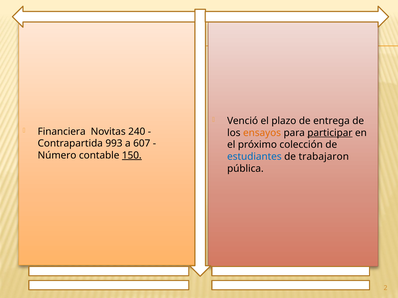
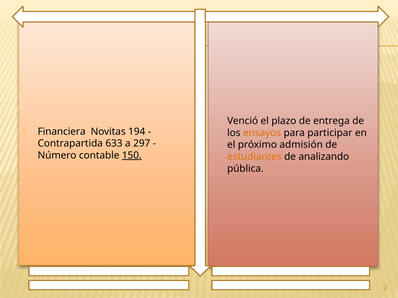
240: 240 -> 194
participar underline: present -> none
993: 993 -> 633
607: 607 -> 297
colección: colección -> admisión
estudiantes colour: blue -> orange
trabajaron: trabajaron -> analizando
